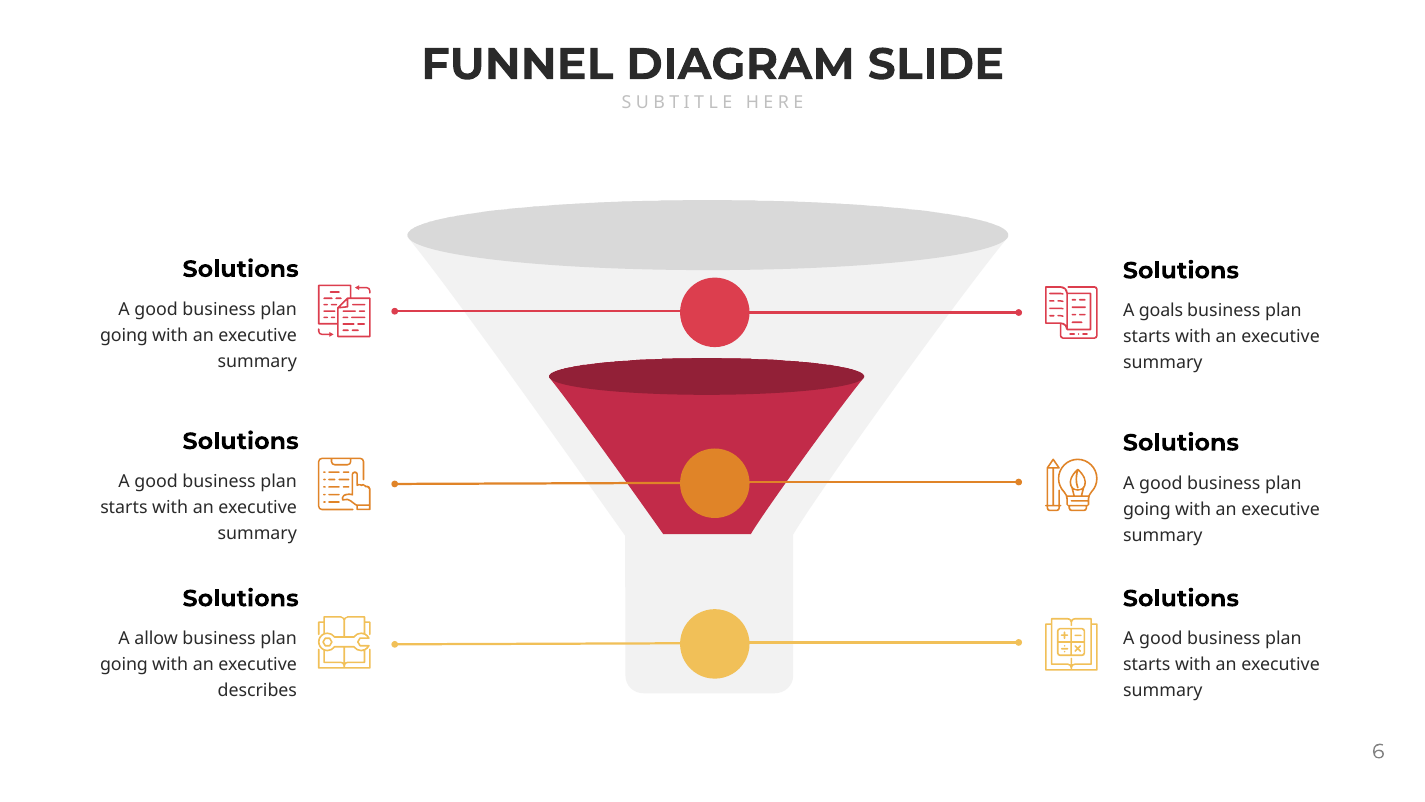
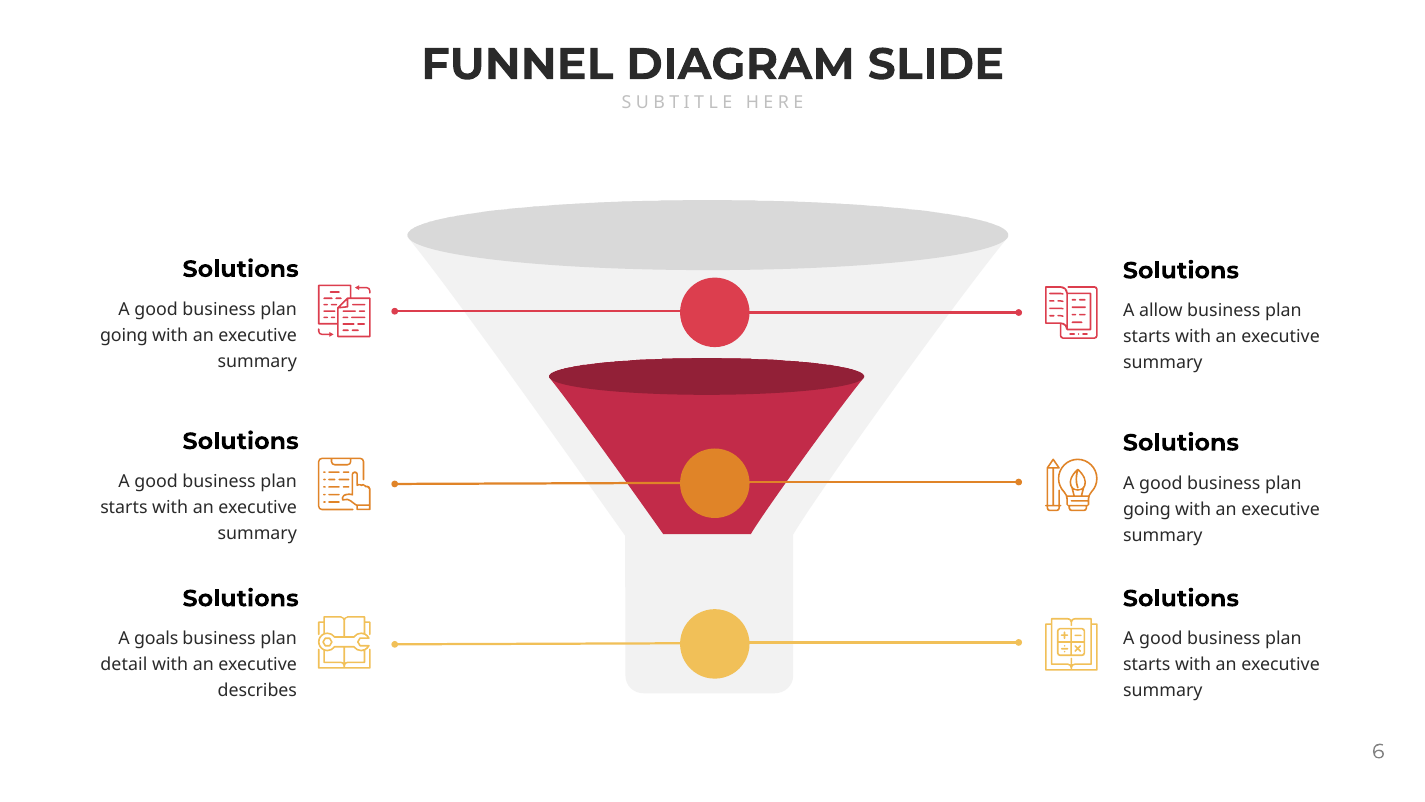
goals: goals -> allow
allow: allow -> goals
going at (124, 665): going -> detail
